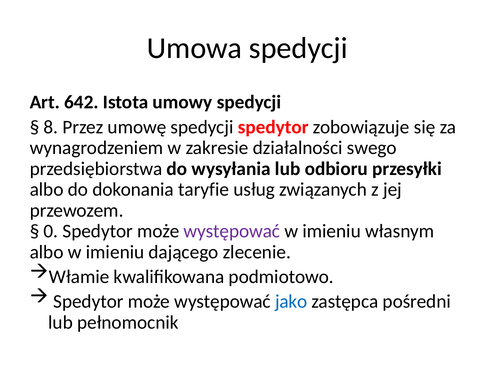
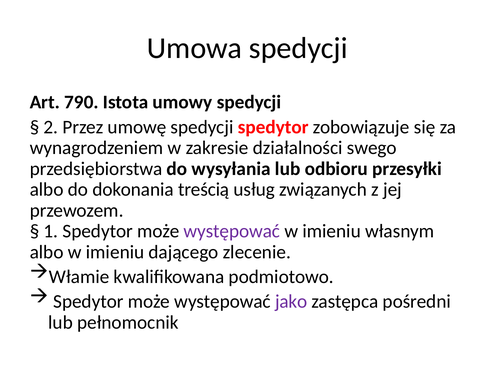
642: 642 -> 790
8: 8 -> 2
taryfie: taryfie -> treścią
0: 0 -> 1
jako colour: blue -> purple
